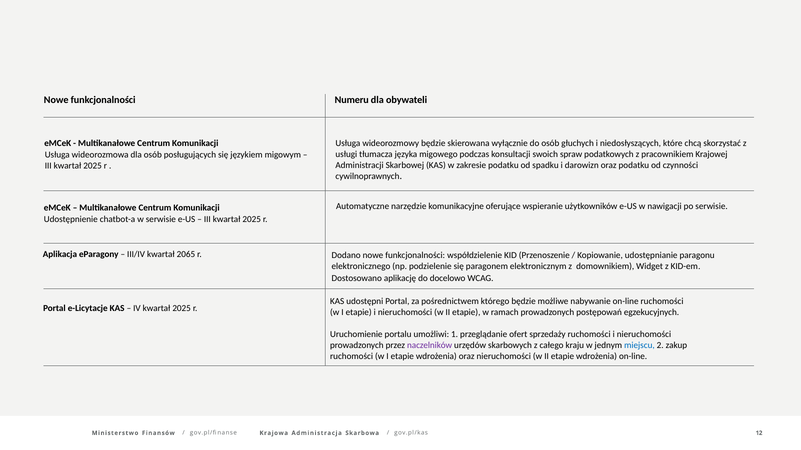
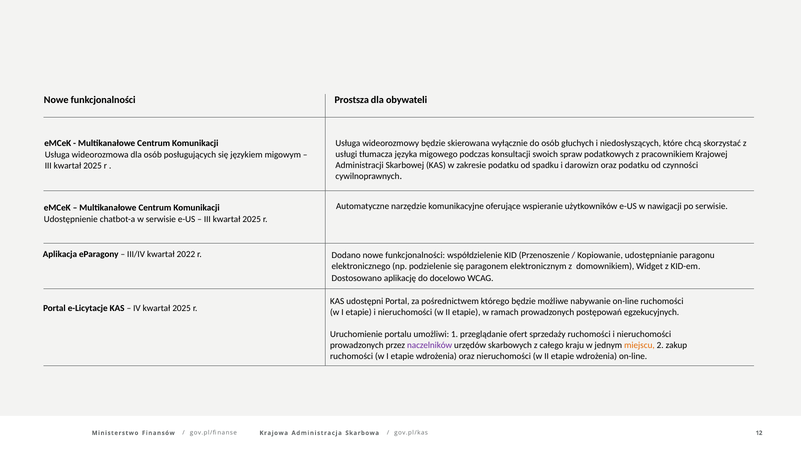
Numeru: Numeru -> Prostsza
2065: 2065 -> 2022
miejscu colour: blue -> orange
